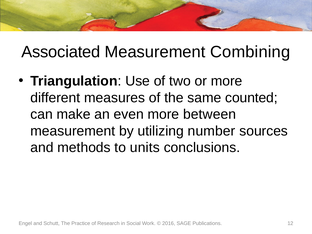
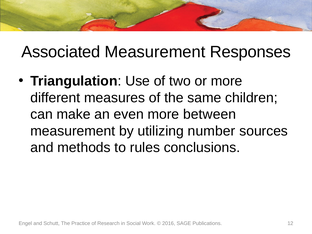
Combining: Combining -> Responses
counted: counted -> children
units: units -> rules
